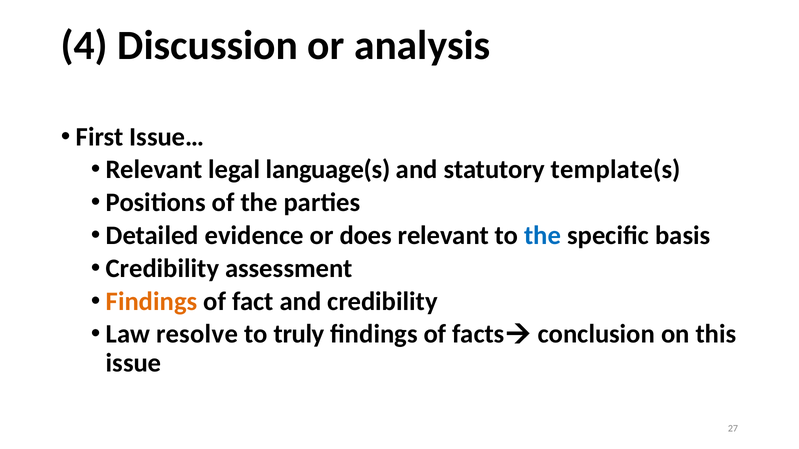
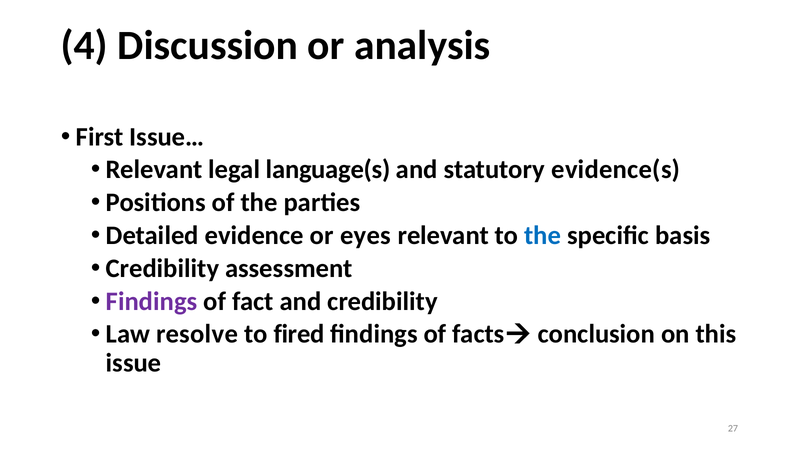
template(s: template(s -> evidence(s
does: does -> eyes
Findings at (152, 302) colour: orange -> purple
truly: truly -> fired
